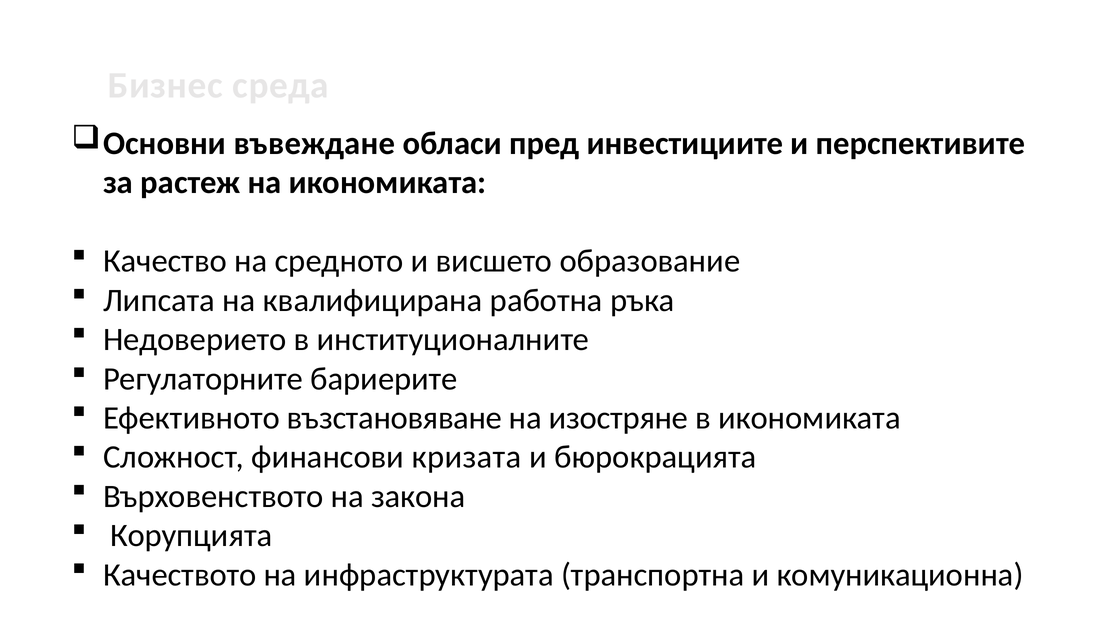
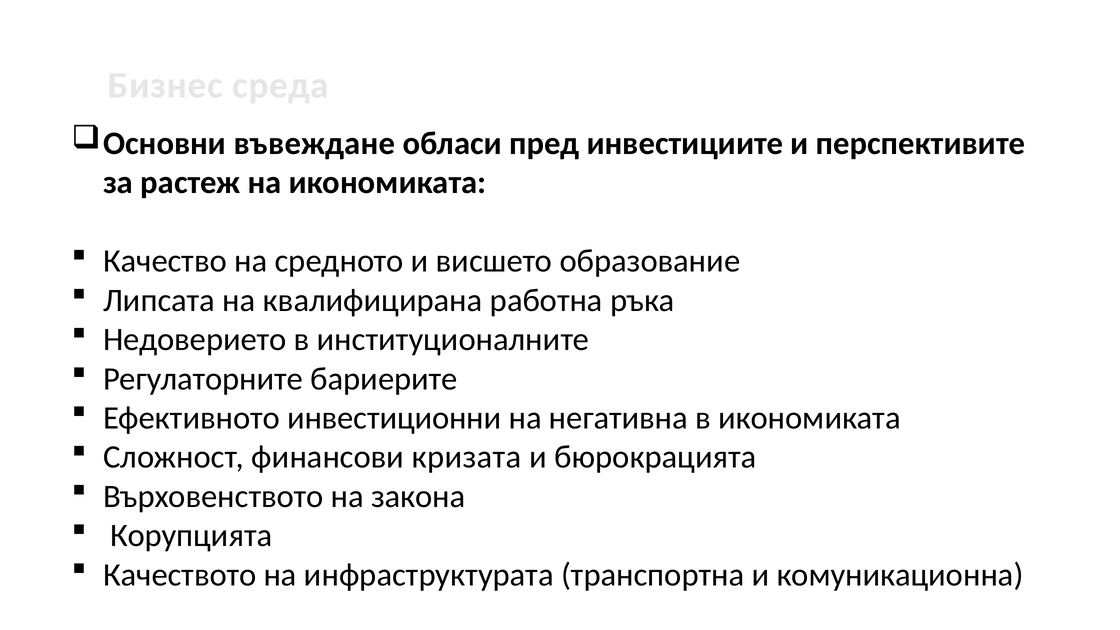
възстановяване: възстановяване -> инвестиционни
изостряне: изостряне -> негативна
